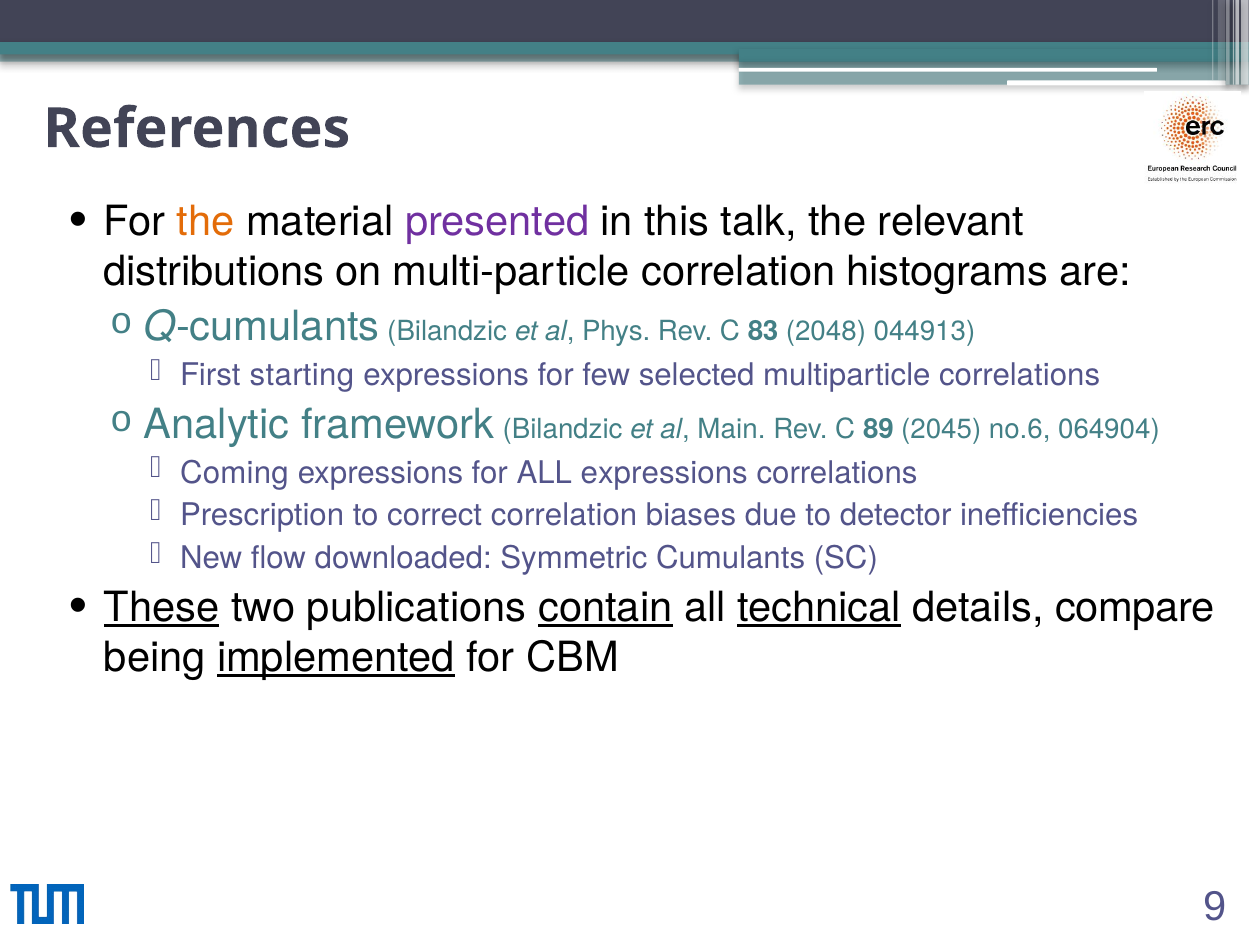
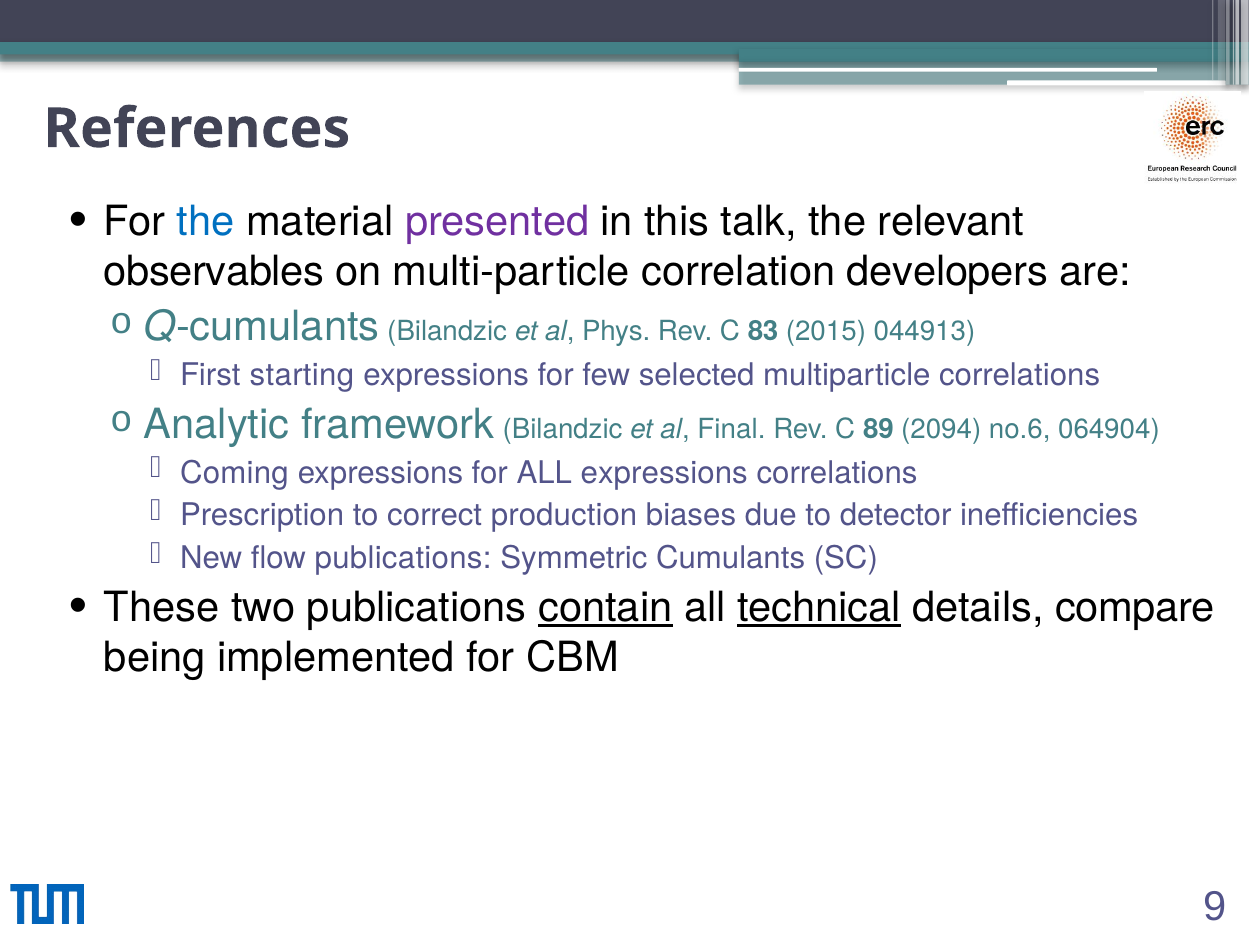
the at (206, 221) colour: orange -> blue
distributions: distributions -> observables
histograms: histograms -> developers
2048: 2048 -> 2015
Main: Main -> Final
2045: 2045 -> 2094
correct correlation: correlation -> production
flow downloaded: downloaded -> publications
These underline: present -> none
implemented underline: present -> none
